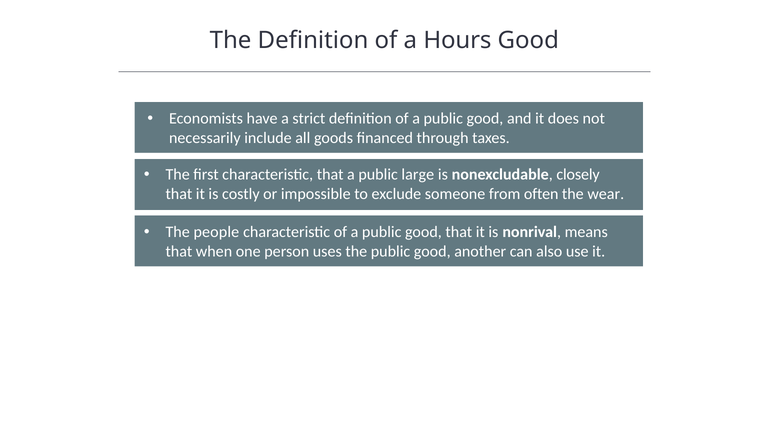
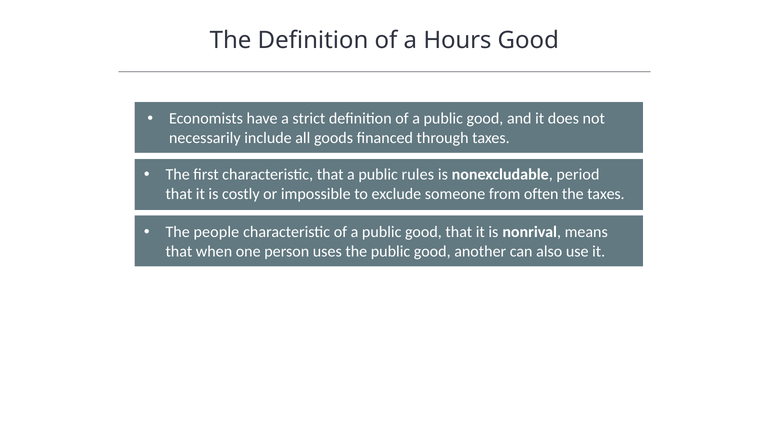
large: large -> rules
closely: closely -> period
the wear: wear -> taxes
